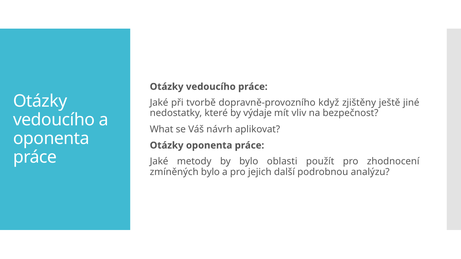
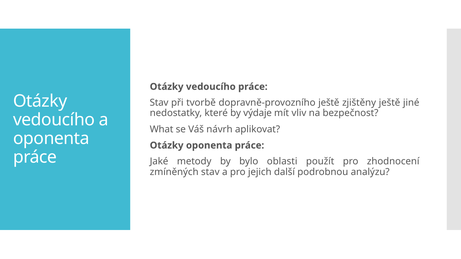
Jaké at (159, 103): Jaké -> Stav
dopravně-provozního když: když -> ještě
zmíněných bylo: bylo -> stav
